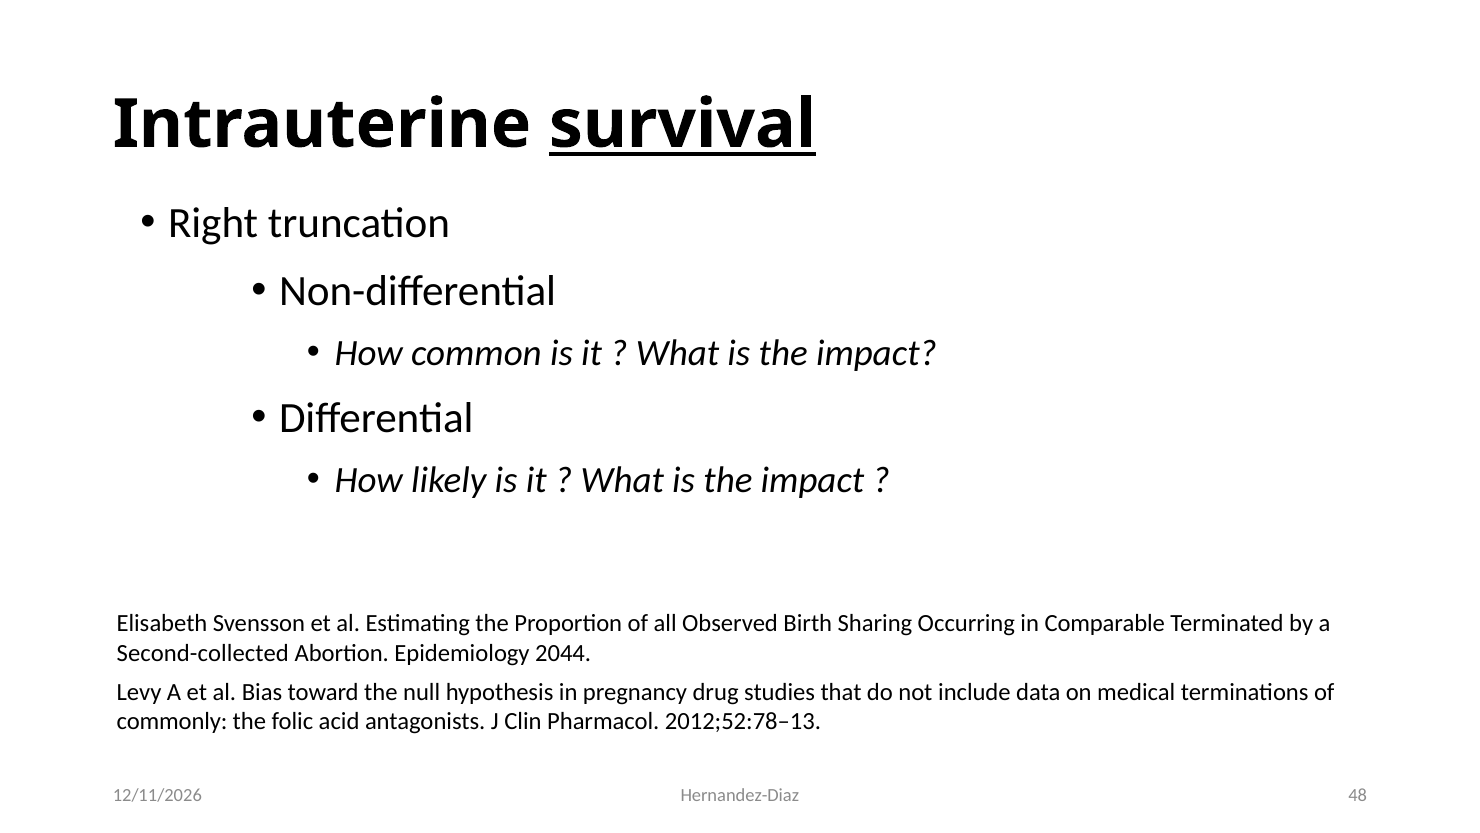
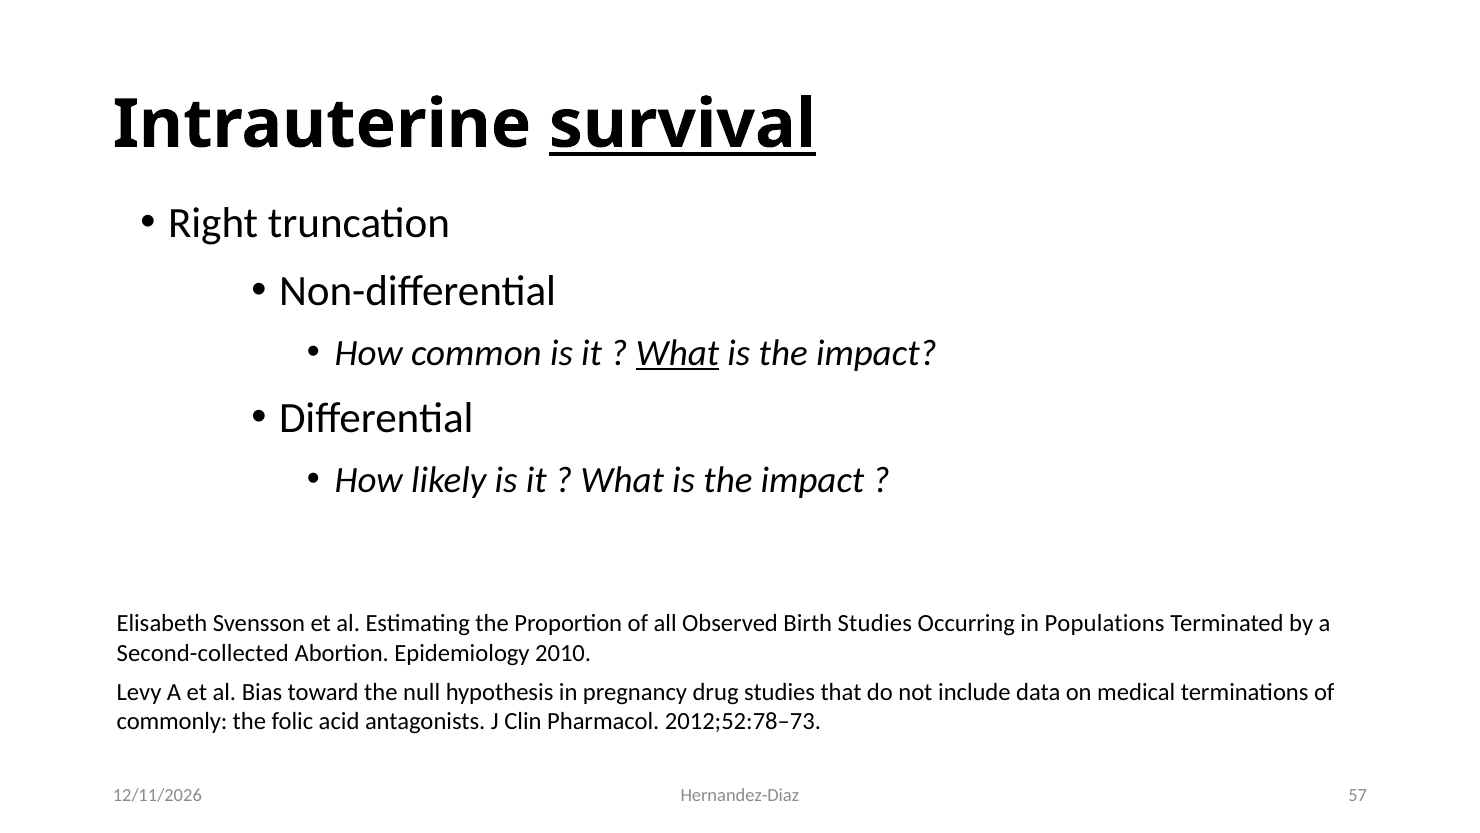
What at (677, 353) underline: none -> present
Birth Sharing: Sharing -> Studies
Comparable: Comparable -> Populations
2044: 2044 -> 2010
2012;52:78–13: 2012;52:78–13 -> 2012;52:78–73
48: 48 -> 57
